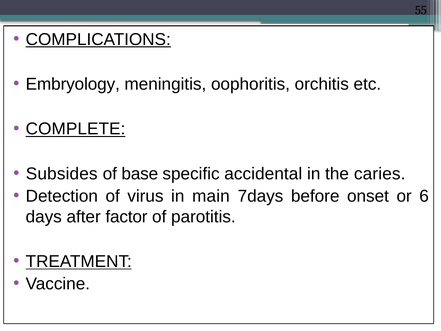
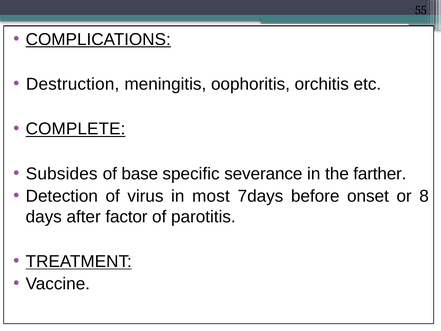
Embryology: Embryology -> Destruction
accidental: accidental -> severance
caries: caries -> farther
main: main -> most
6: 6 -> 8
